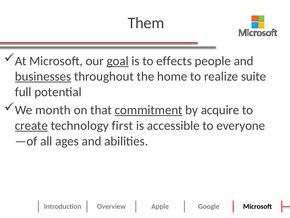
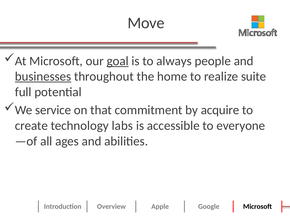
Them: Them -> Move
effects: effects -> always
month: month -> service
commitment underline: present -> none
create underline: present -> none
first: first -> labs
